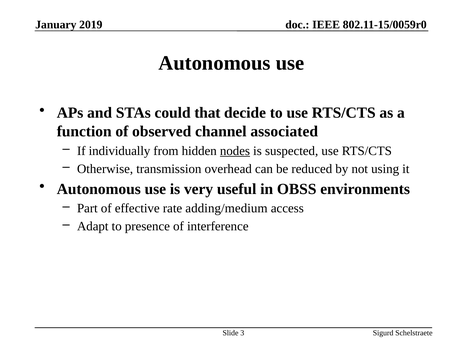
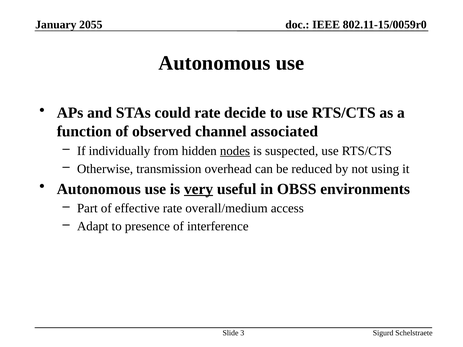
2019: 2019 -> 2055
could that: that -> rate
very underline: none -> present
adding/medium: adding/medium -> overall/medium
